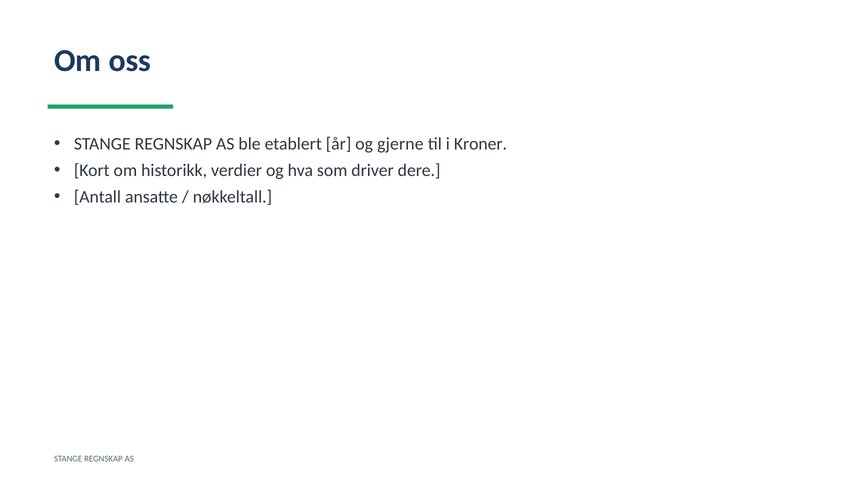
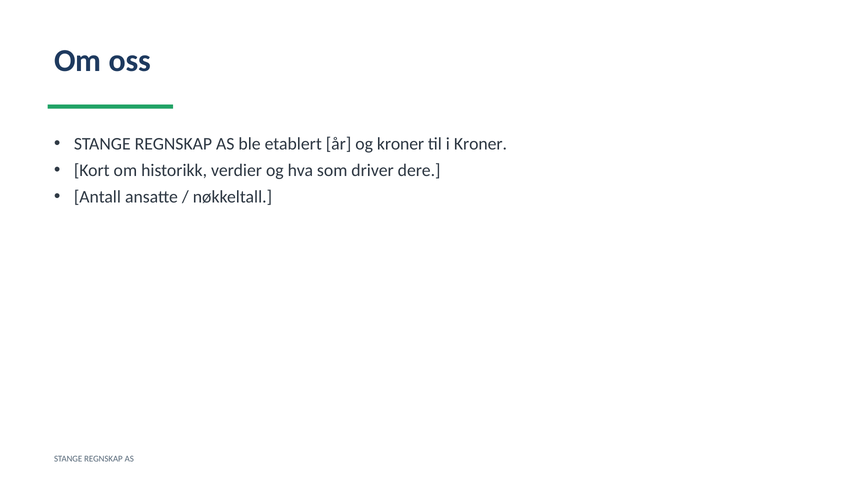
og gjerne: gjerne -> kroner
